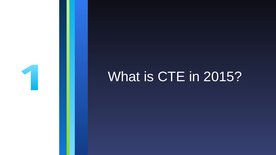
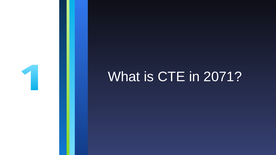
2015: 2015 -> 2071
